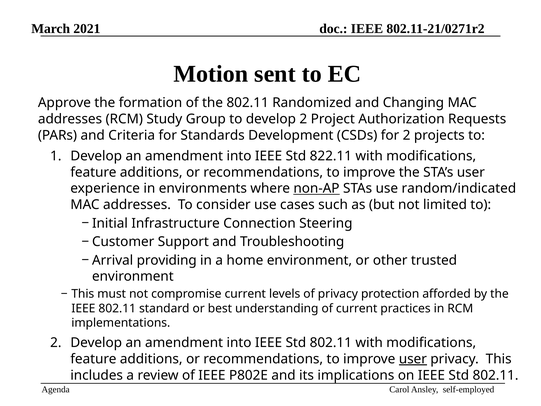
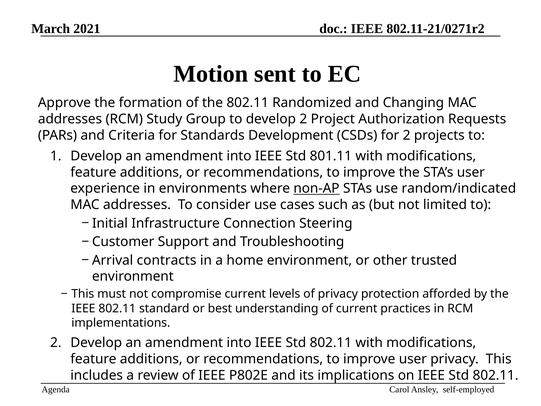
822.11: 822.11 -> 801.11
providing: providing -> contracts
user at (413, 359) underline: present -> none
